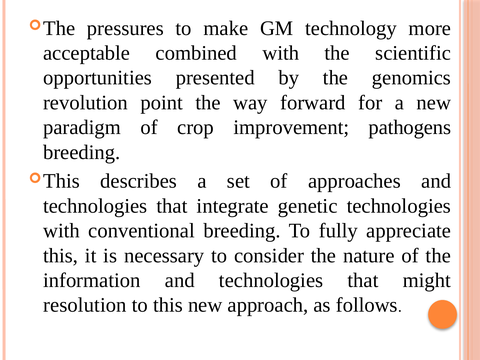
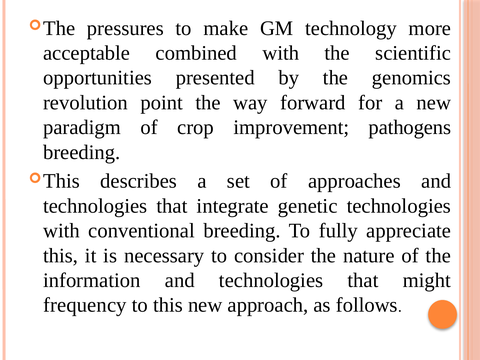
resolution: resolution -> frequency
